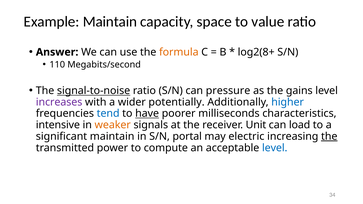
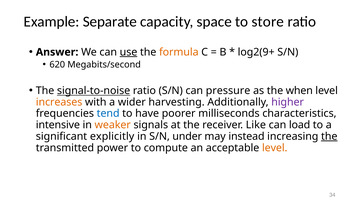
Example Maintain: Maintain -> Separate
value: value -> store
use underline: none -> present
log2(8+: log2(8+ -> log2(9+
110: 110 -> 620
gains: gains -> when
increases colour: purple -> orange
potentially: potentially -> harvesting
higher colour: blue -> purple
have underline: present -> none
Unit: Unit -> Like
significant maintain: maintain -> explicitly
portal: portal -> under
electric: electric -> instead
level at (275, 148) colour: blue -> orange
